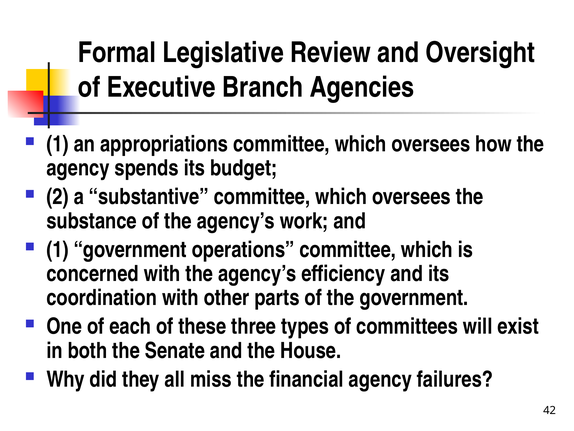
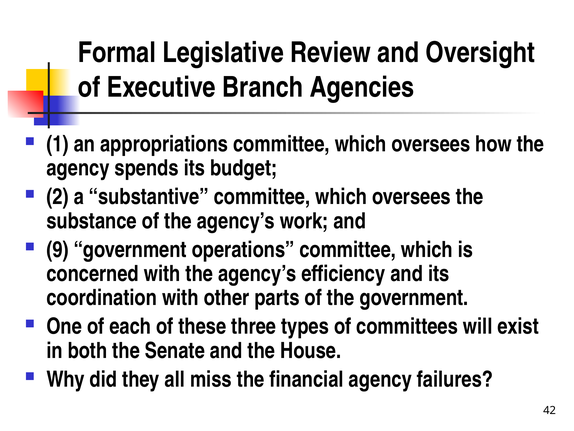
1 at (58, 249): 1 -> 9
